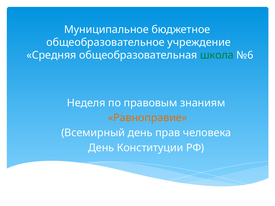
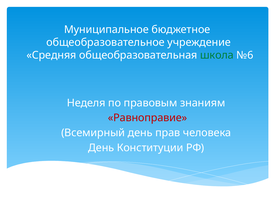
Равноправие colour: orange -> red
